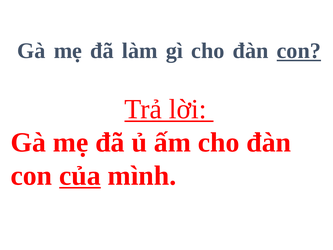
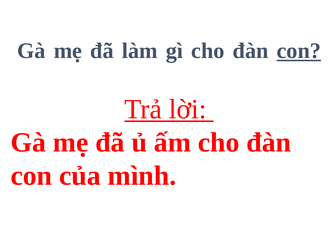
của underline: present -> none
